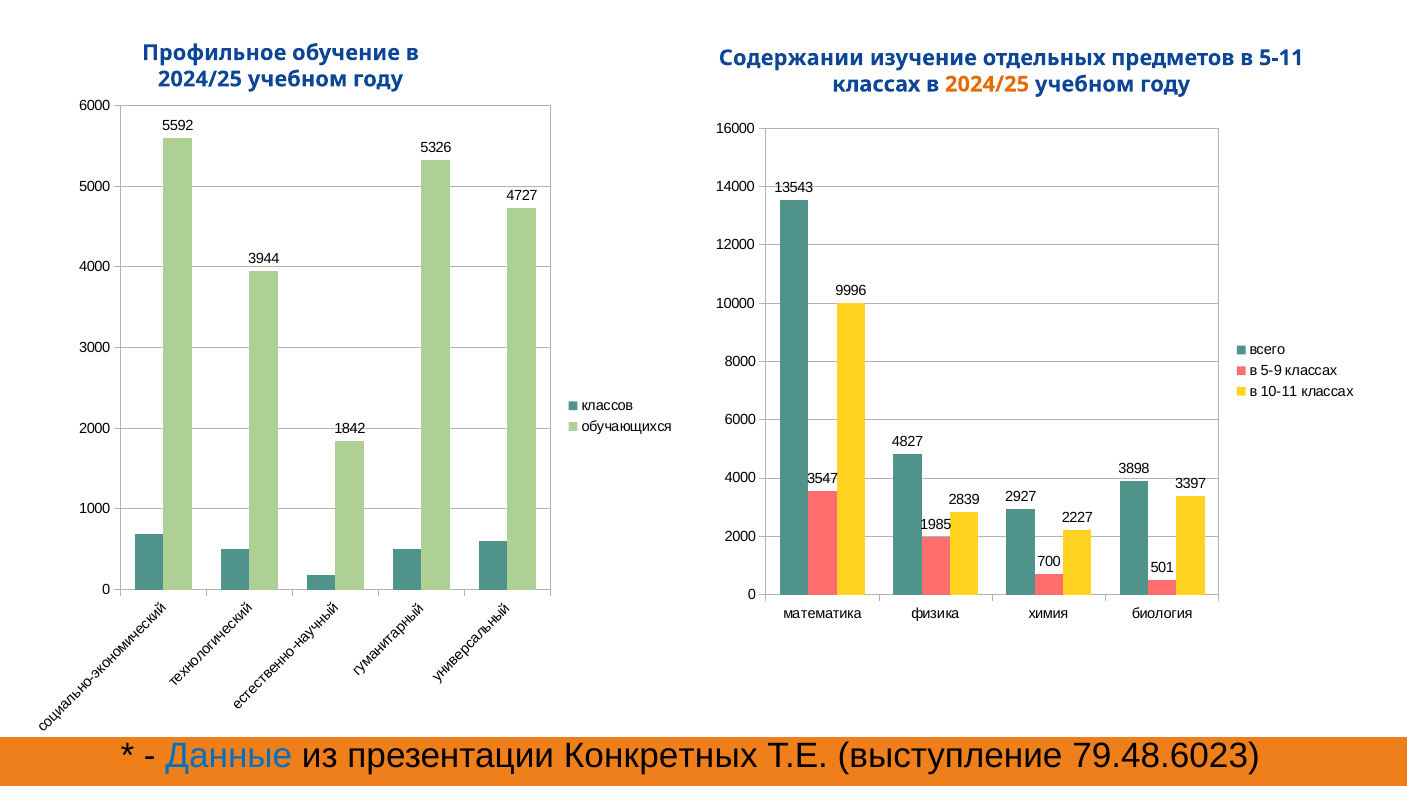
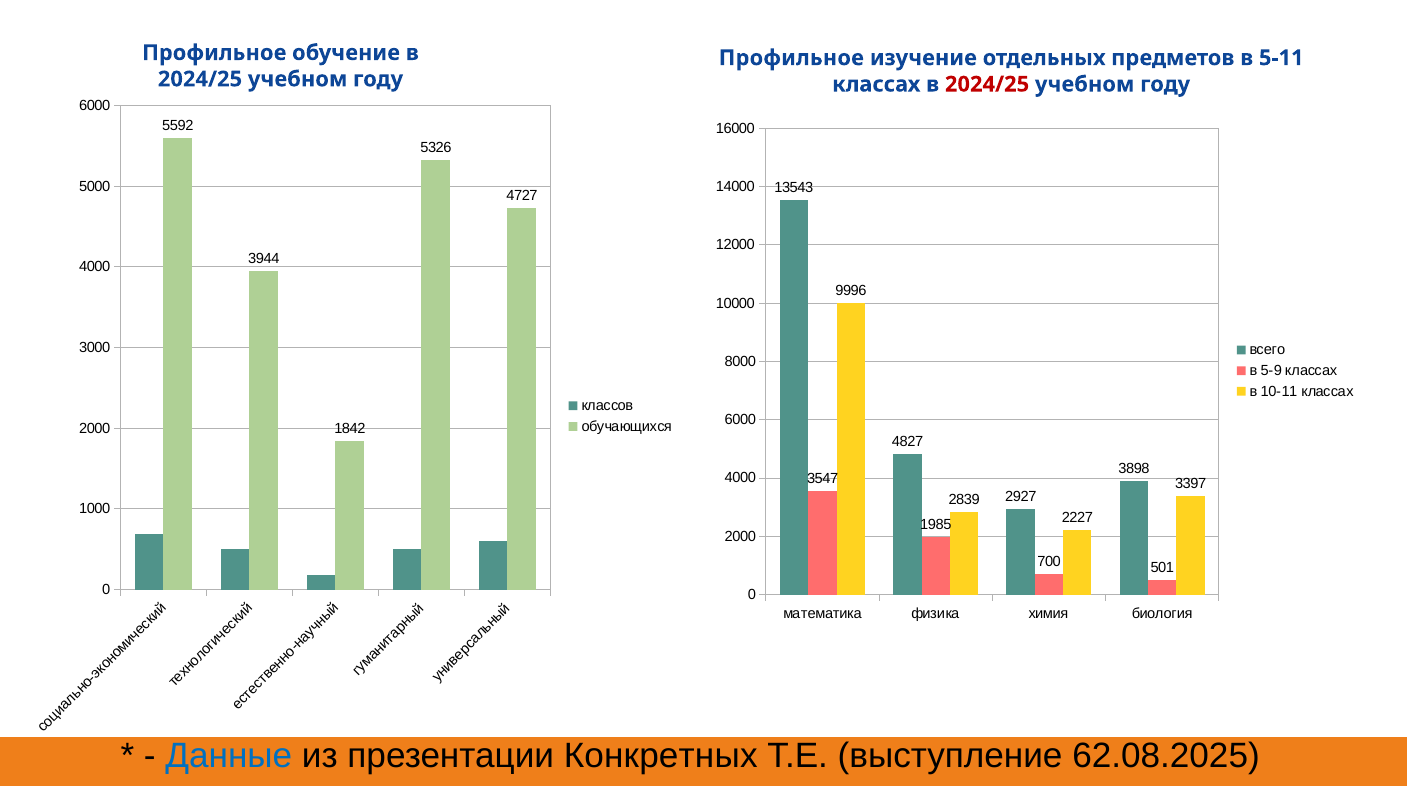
Содержании at (791, 58): Содержании -> Профильное
2024/25 at (987, 84) colour: orange -> red
79.48.6023: 79.48.6023 -> 62.08.2025
